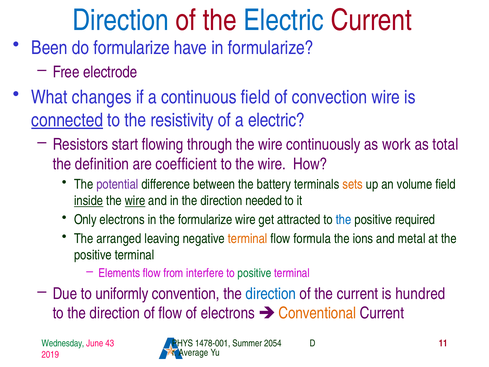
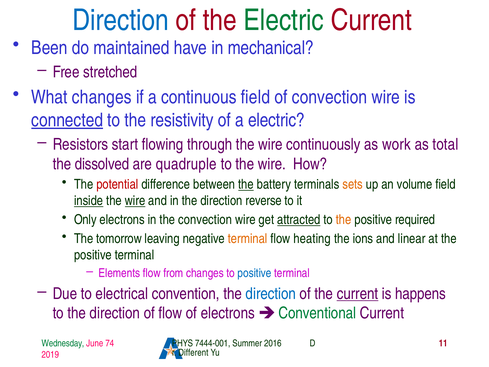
Electric at (284, 20) colour: blue -> green
do formularize: formularize -> maintained
in formularize: formularize -> mechanical
electrode: electrode -> stretched
definition: definition -> dissolved
coefficient: coefficient -> quadruple
potential colour: purple -> red
the at (246, 184) underline: none -> present
needed: needed -> reverse
the formularize: formularize -> convection
attracted underline: none -> present
the at (344, 220) colour: blue -> orange
arranged: arranged -> tomorrow
formula: formula -> heating
metal: metal -> linear
from interfere: interfere -> changes
positive at (255, 273) colour: green -> blue
uniformly: uniformly -> electrical
current at (358, 293) underline: none -> present
hundred: hundred -> happens
Conventional colour: orange -> green
43: 43 -> 74
1478-001: 1478-001 -> 7444-001
2054: 2054 -> 2016
Average: Average -> Different
